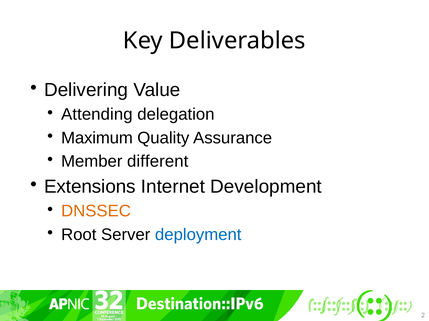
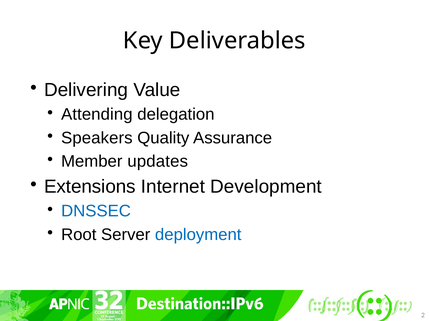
Maximum: Maximum -> Speakers
different: different -> updates
DNSSEC colour: orange -> blue
